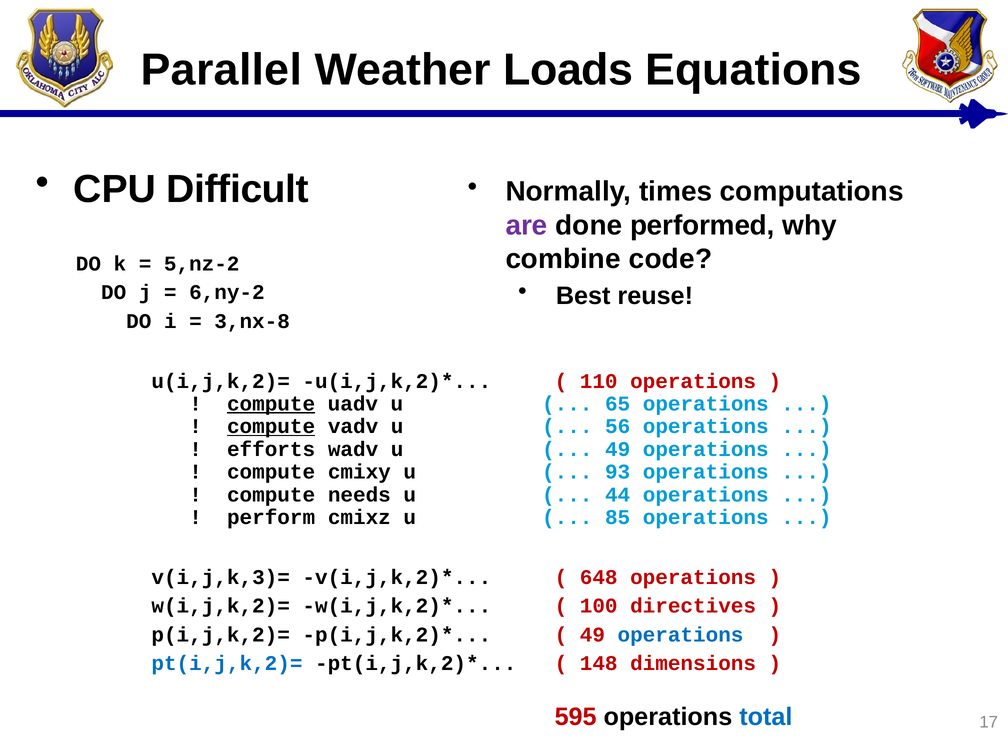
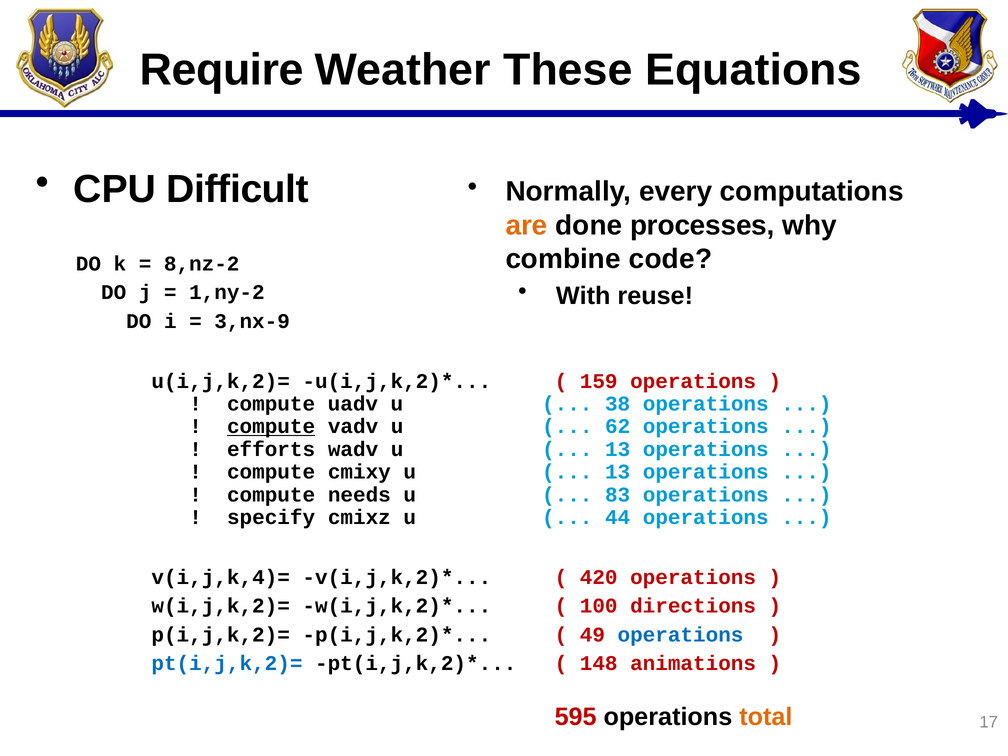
Parallel: Parallel -> Require
Loads: Loads -> These
times: times -> every
are colour: purple -> orange
performed: performed -> processes
5,nz-2: 5,nz-2 -> 8,nz-2
Best: Best -> With
6,ny-2: 6,ny-2 -> 1,ny-2
3,nx-8: 3,nx-8 -> 3,nx-9
110: 110 -> 159
compute at (271, 404) underline: present -> none
65: 65 -> 38
56: 56 -> 62
49 at (618, 449): 49 -> 13
93 at (618, 472): 93 -> 13
44: 44 -> 83
perform: perform -> specify
85: 85 -> 44
v(i,j,k,3)=: v(i,j,k,3)= -> v(i,j,k,4)=
648: 648 -> 420
directives: directives -> directions
dimensions: dimensions -> animations
total colour: blue -> orange
